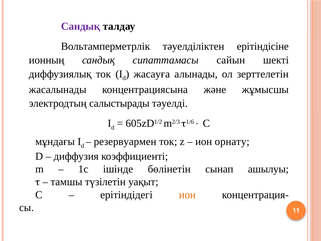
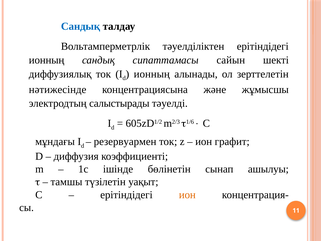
Сандық colour: purple -> blue
тәуелділіктен ерiтiндісіне: ерiтiндісіне -> ерітіндідегі
жасауға at (152, 74): жасауға -> ионның
жасалынады: жасалынады -> нәтижесінде
орнату: орнату -> графит
